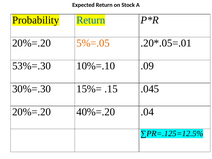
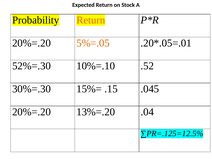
Return at (91, 20) colour: blue -> orange
53%=.30: 53%=.30 -> 52%=.30
.09: .09 -> .52
40%=.20: 40%=.20 -> 13%=.20
